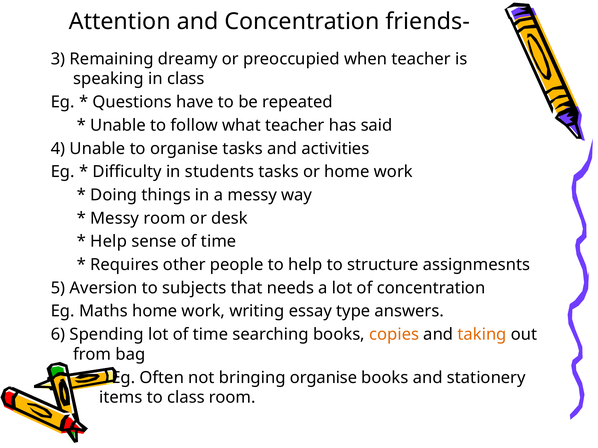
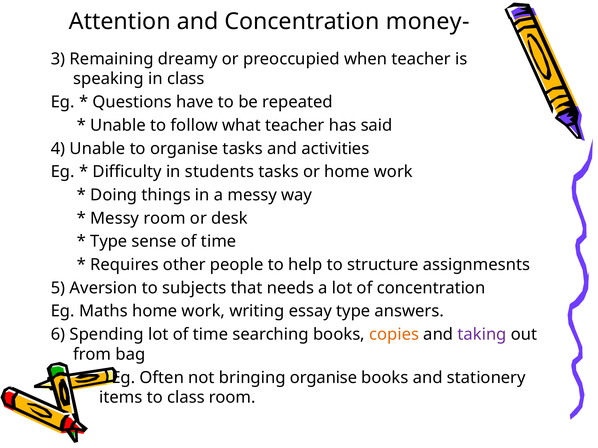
friends-: friends- -> money-
Help at (109, 242): Help -> Type
taking colour: orange -> purple
